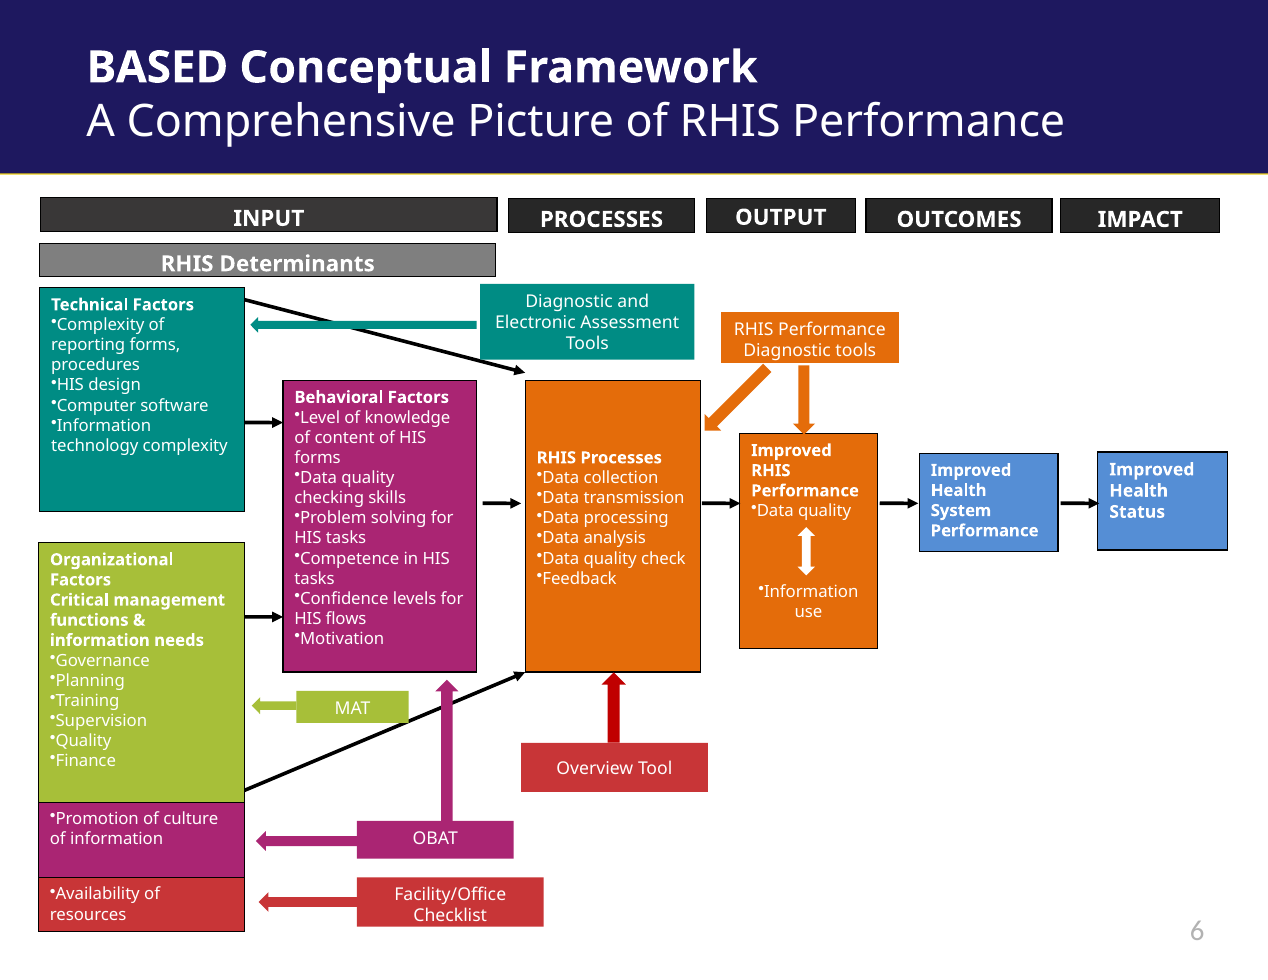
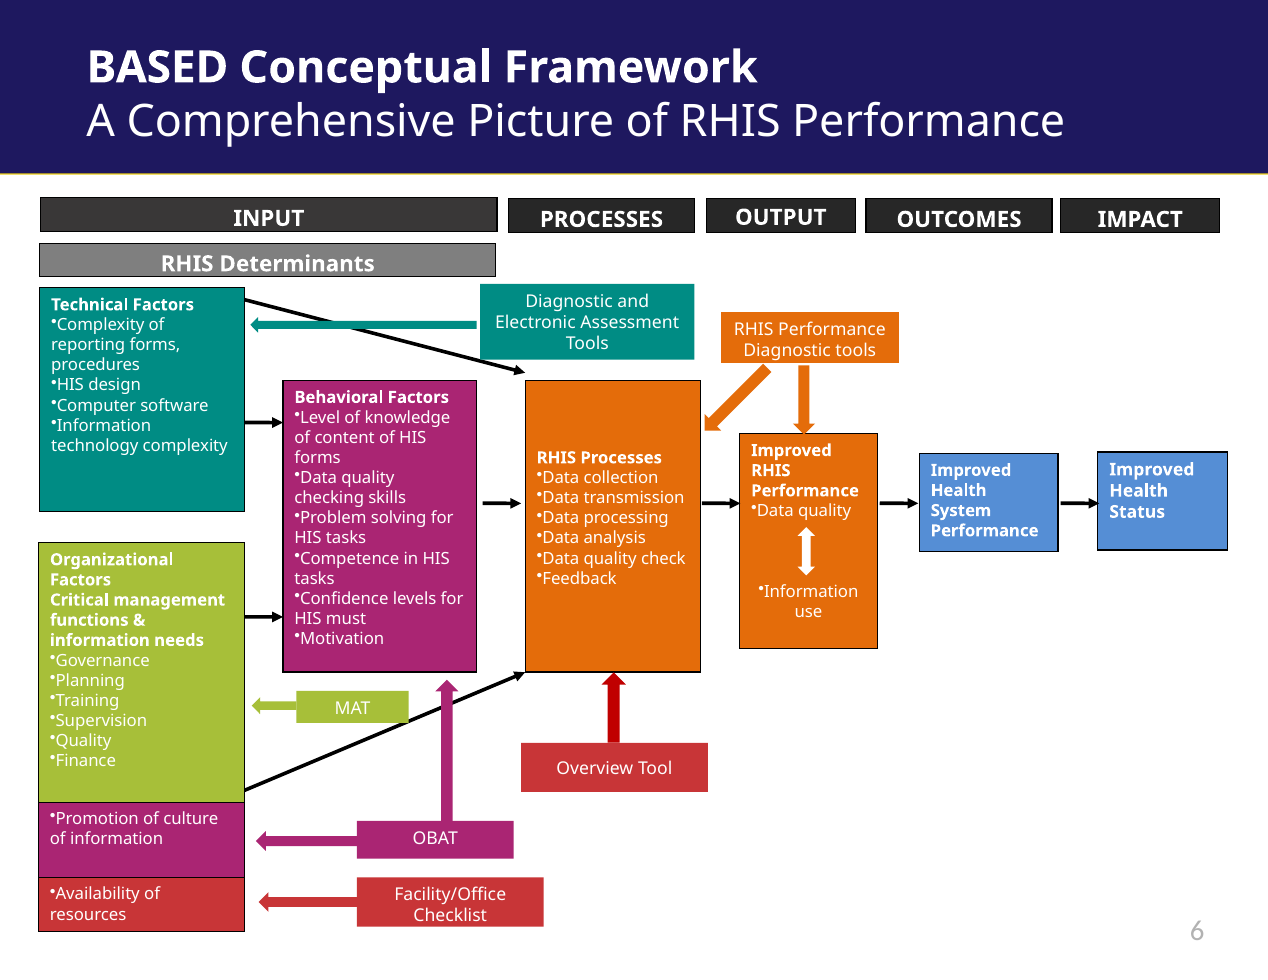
flows: flows -> must
